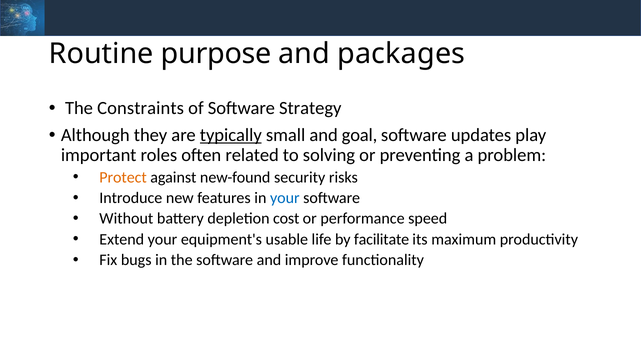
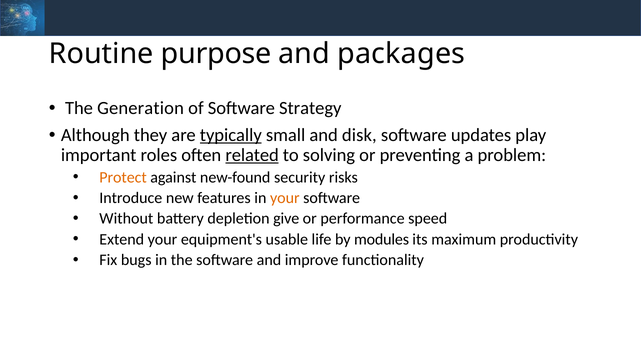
Constraints: Constraints -> Generation
goal: goal -> disk
related underline: none -> present
your at (285, 198) colour: blue -> orange
cost: cost -> give
facilitate: facilitate -> modules
